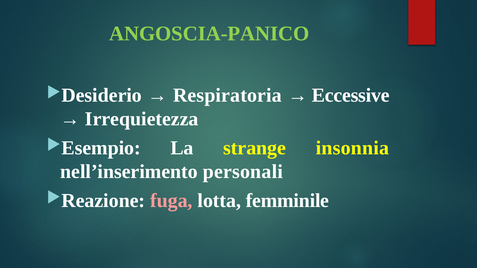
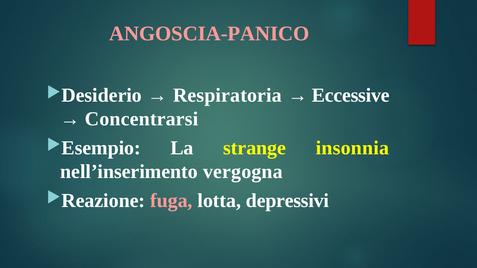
ANGOSCIA-PANICO colour: light green -> pink
Irrequietezza: Irrequietezza -> Concentrarsi
personali: personali -> vergogna
femminile: femminile -> depressivi
